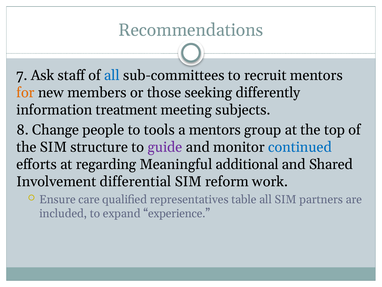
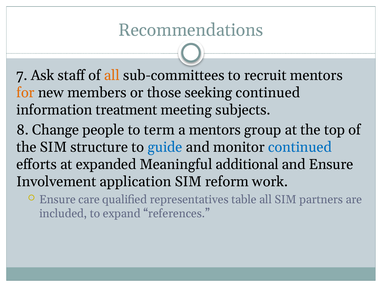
all at (112, 75) colour: blue -> orange
seeking differently: differently -> continued
tools: tools -> term
guide colour: purple -> blue
regarding: regarding -> expanded
and Shared: Shared -> Ensure
differential: differential -> application
experience: experience -> references
